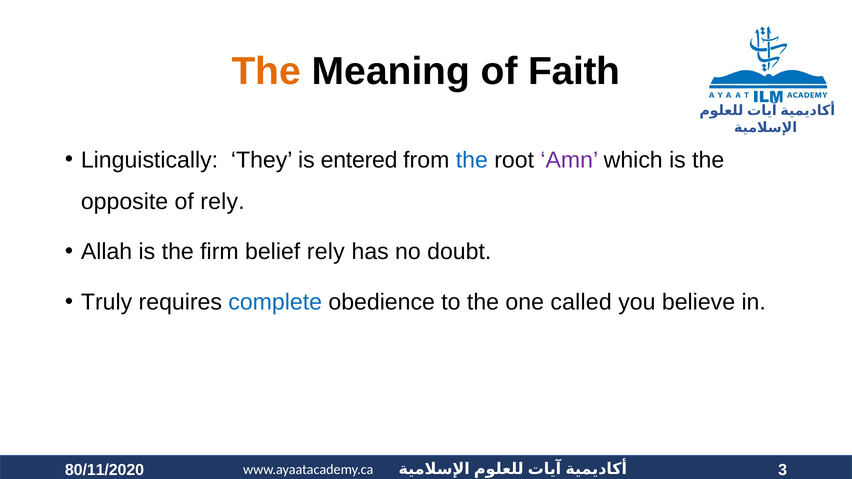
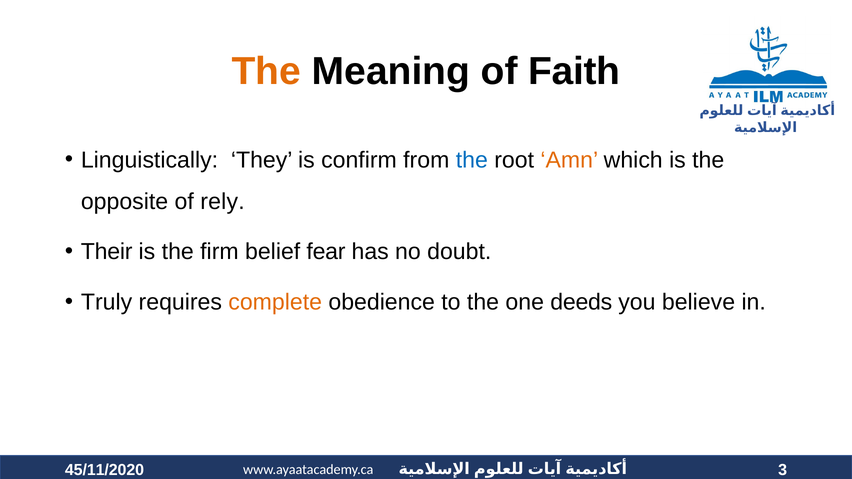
entered: entered -> confirm
Amn colour: purple -> orange
Allah: Allah -> Their
belief rely: rely -> fear
complete colour: blue -> orange
called: called -> deeds
80/11/2020: 80/11/2020 -> 45/11/2020
